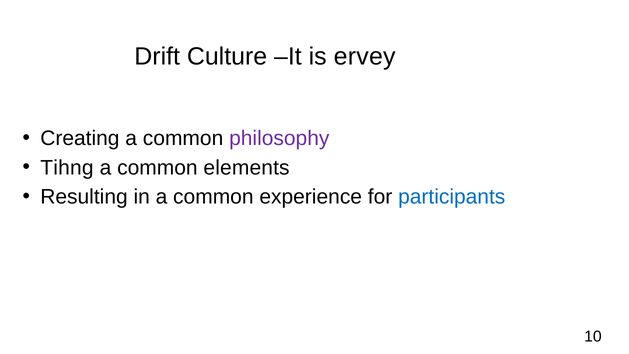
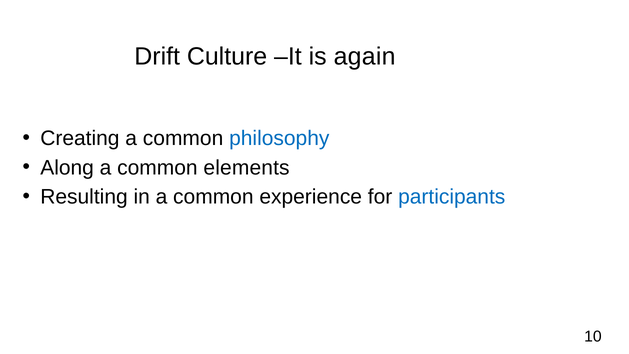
ervey: ervey -> again
philosophy colour: purple -> blue
Tihng: Tihng -> Along
